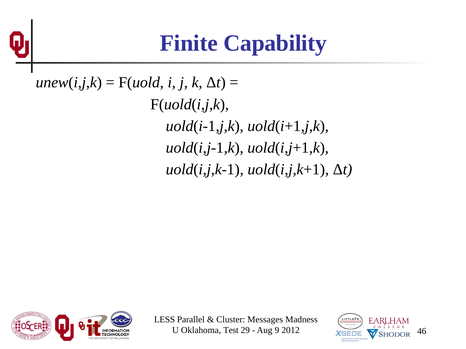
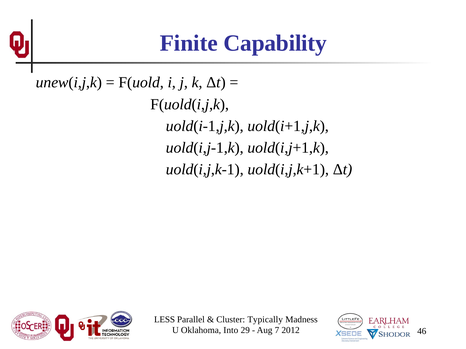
Messages: Messages -> Typically
Test: Test -> Into
9: 9 -> 7
